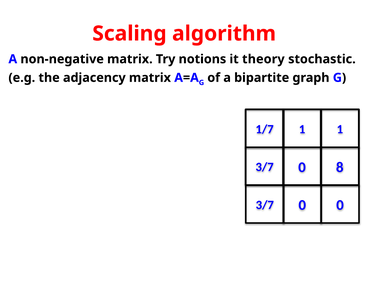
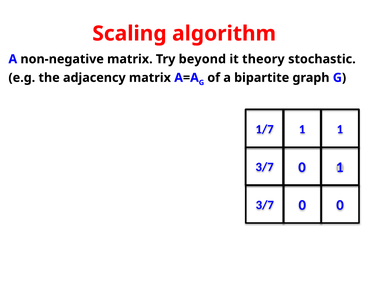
notions: notions -> beyond
0 8: 8 -> 1
